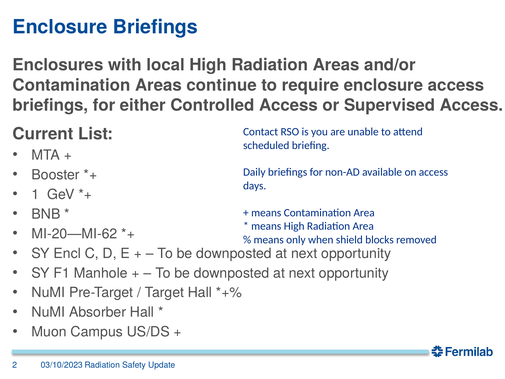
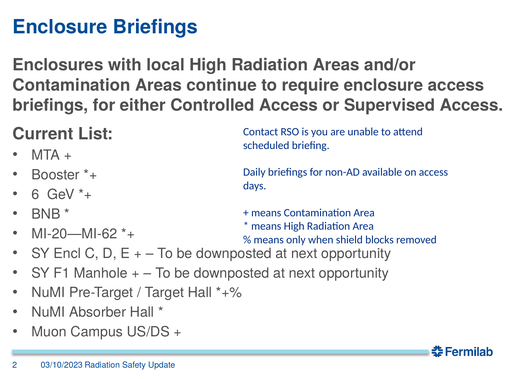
1: 1 -> 6
